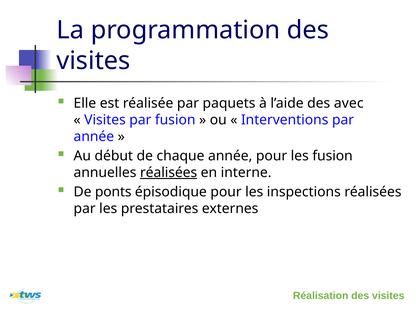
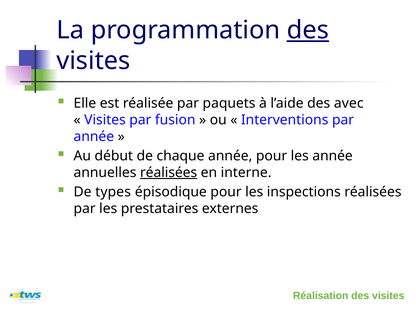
des at (308, 30) underline: none -> present
les fusion: fusion -> année
ponts: ponts -> types
